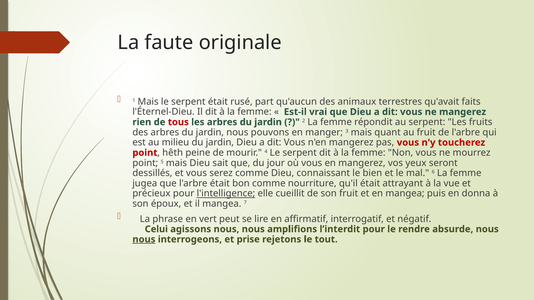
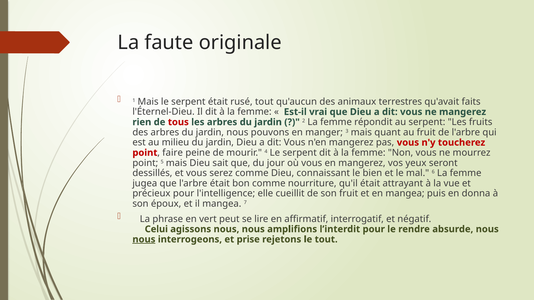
rusé part: part -> tout
hêth: hêth -> faire
l'intelligence underline: present -> none
